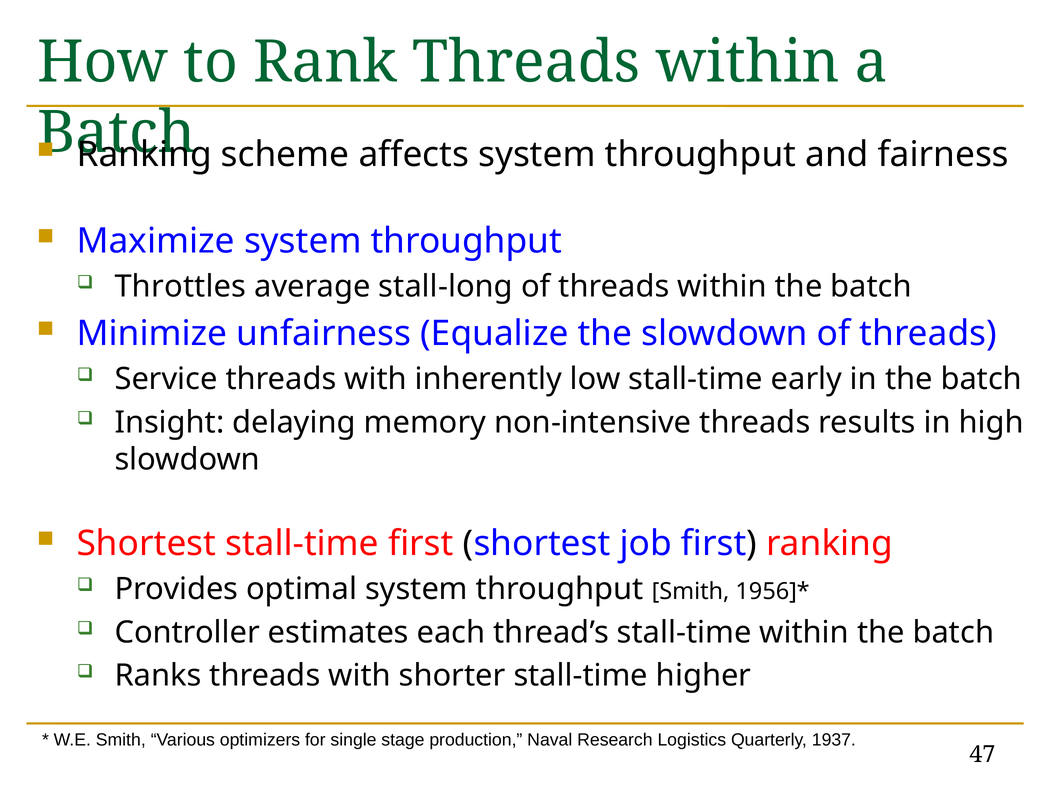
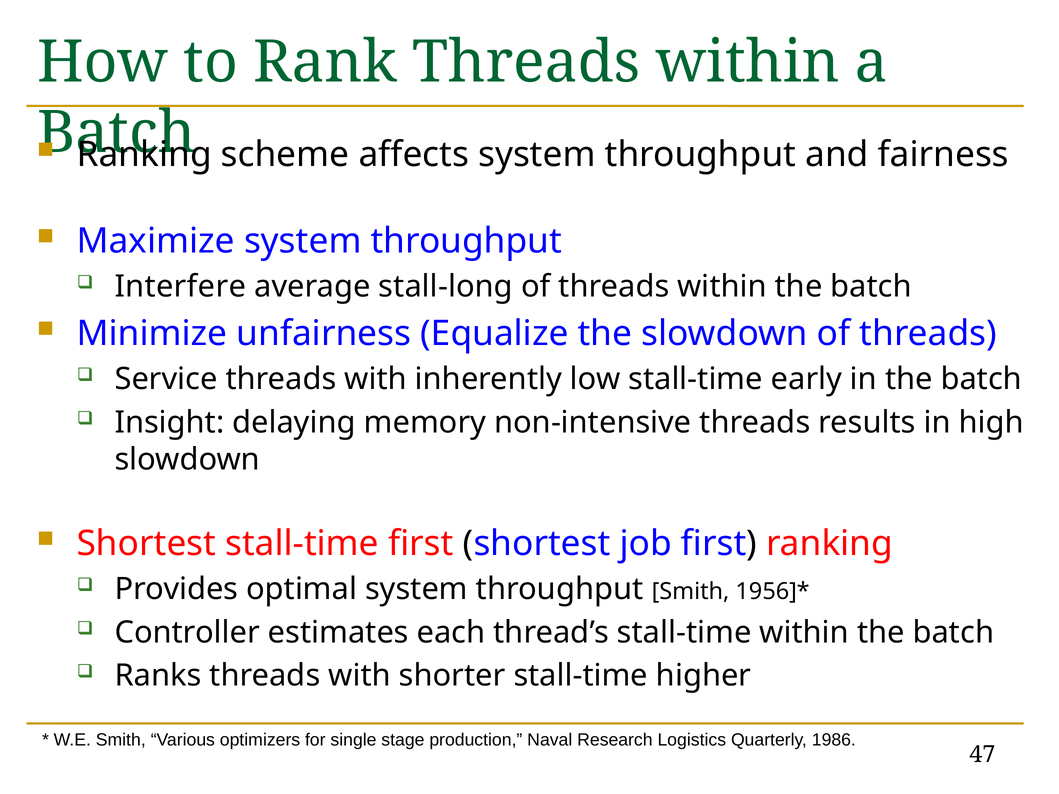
Throttles: Throttles -> Interfere
1937: 1937 -> 1986
